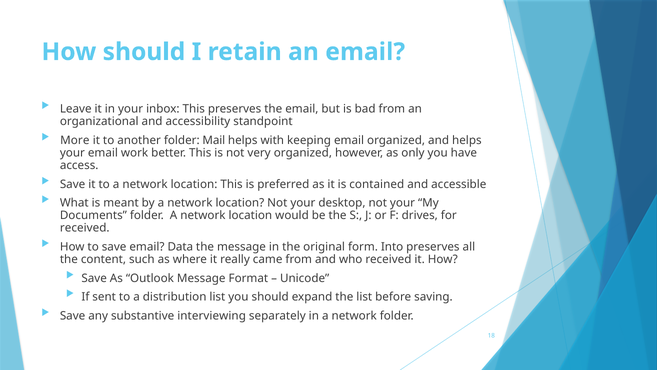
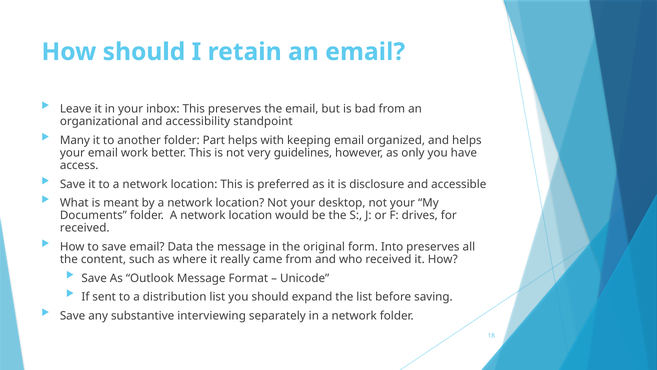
More: More -> Many
Mail: Mail -> Part
very organized: organized -> guidelines
contained: contained -> disclosure
